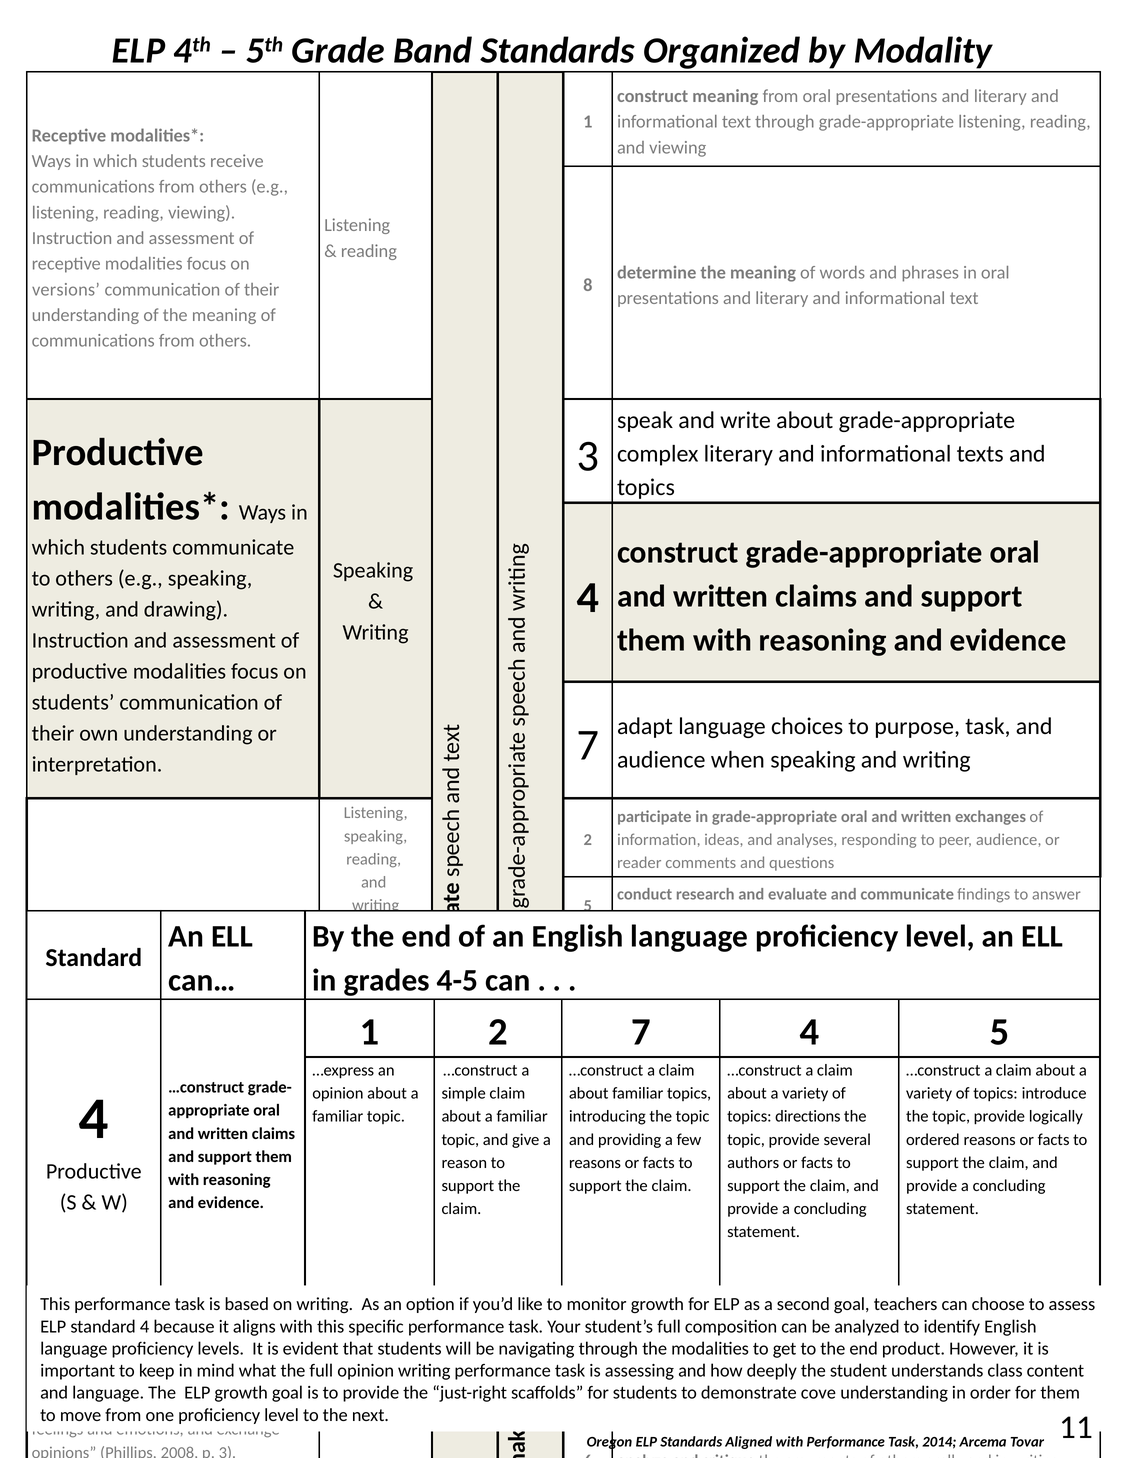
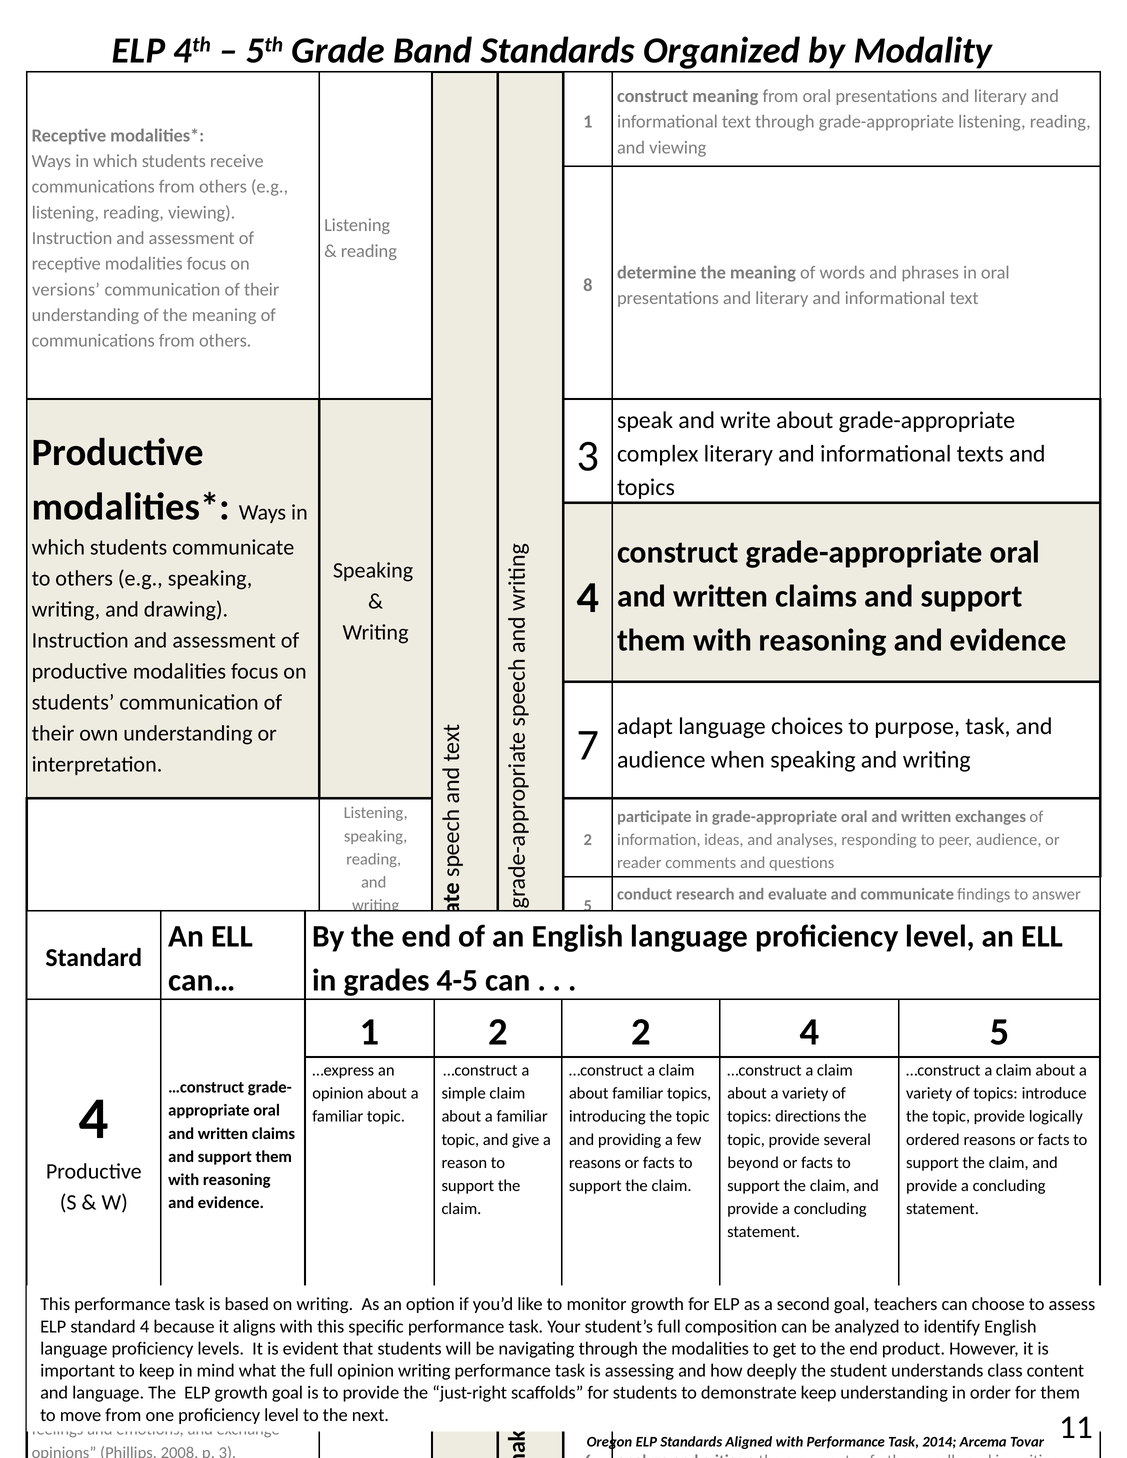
2 7: 7 -> 2
authors: authors -> beyond
demonstrate cove: cove -> keep
